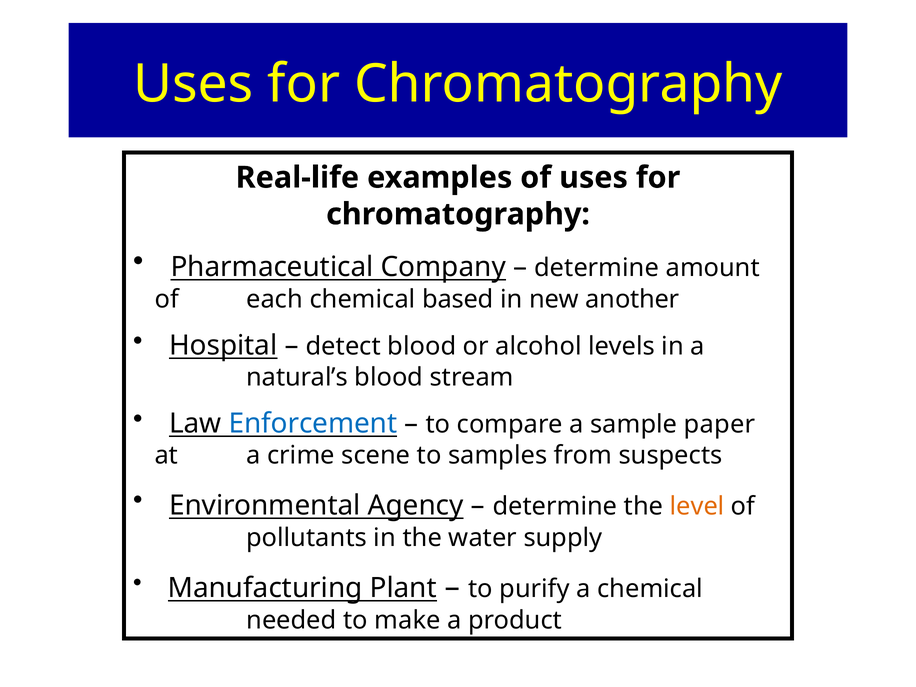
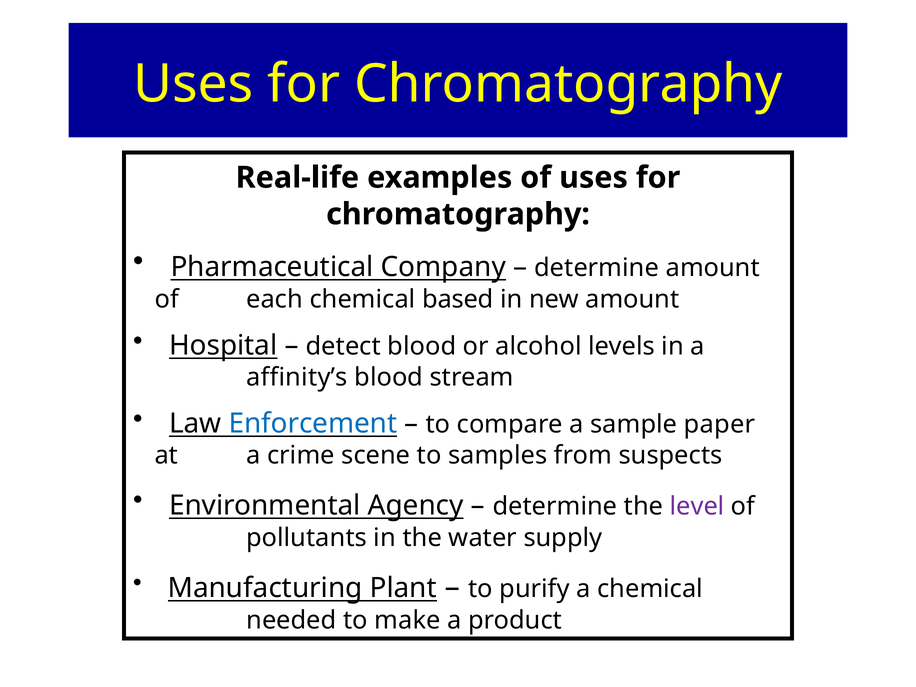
new another: another -> amount
natural’s: natural’s -> affinity’s
level colour: orange -> purple
